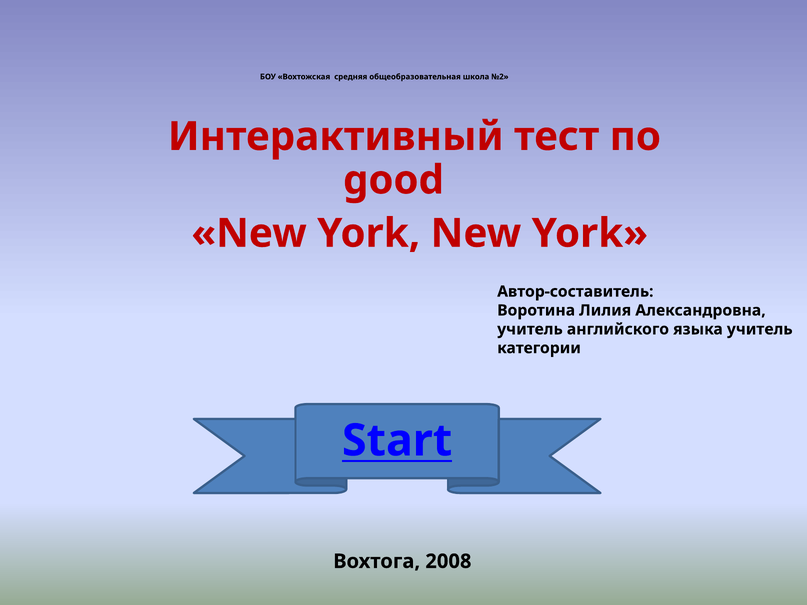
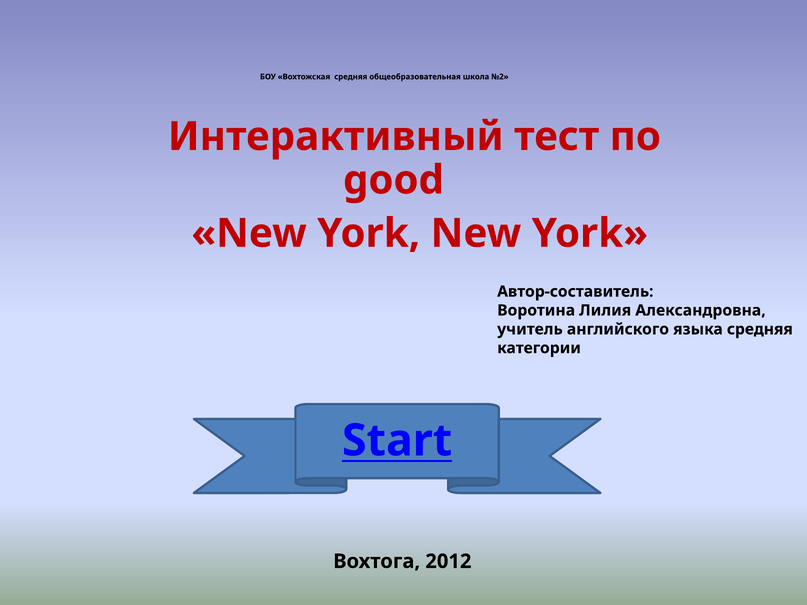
языка учитель: учитель -> средняя
2008: 2008 -> 2012
